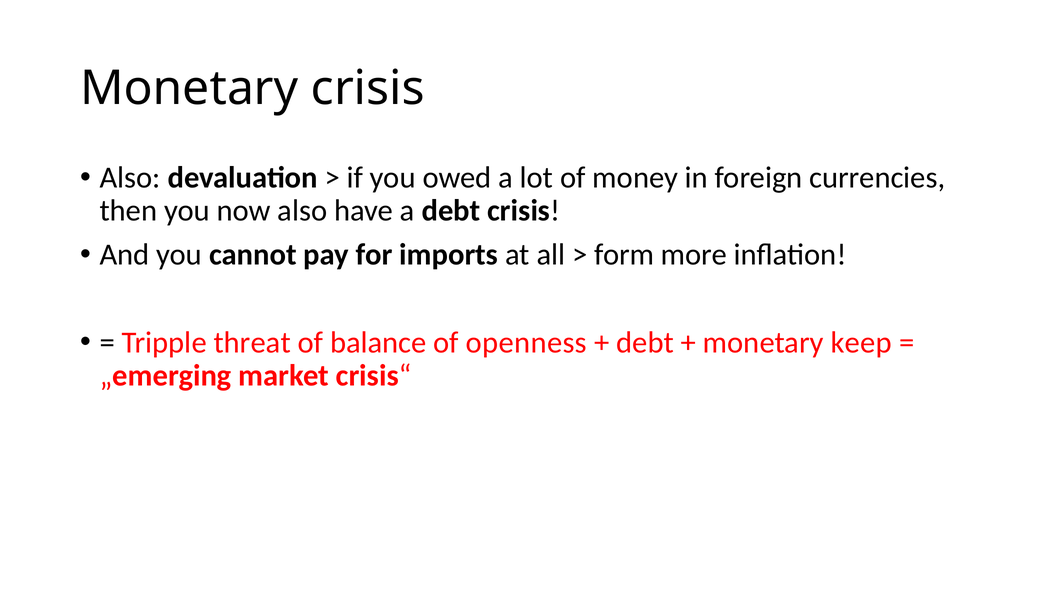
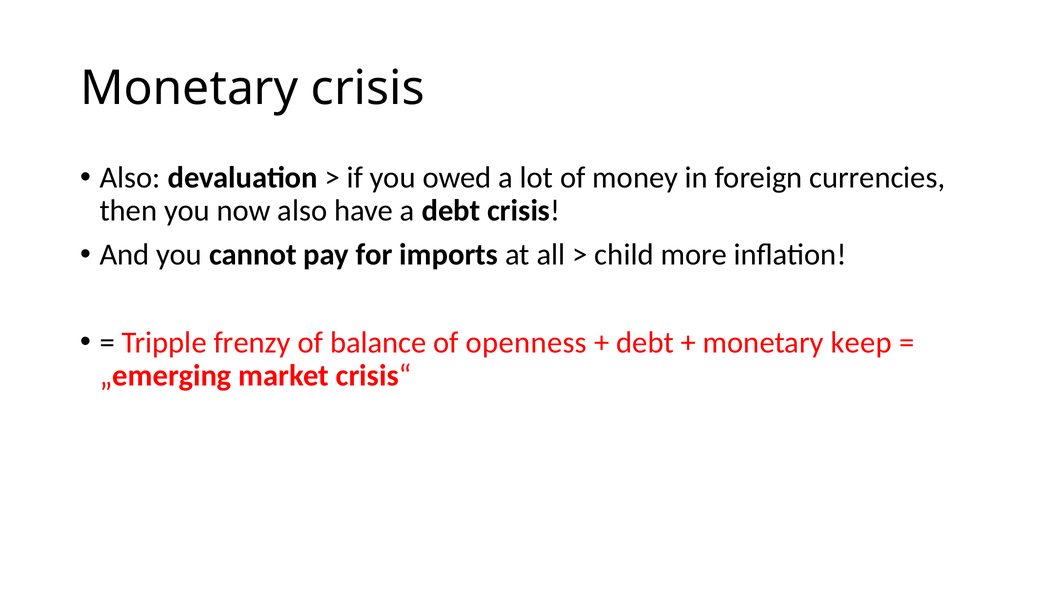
form: form -> child
threat: threat -> frenzy
